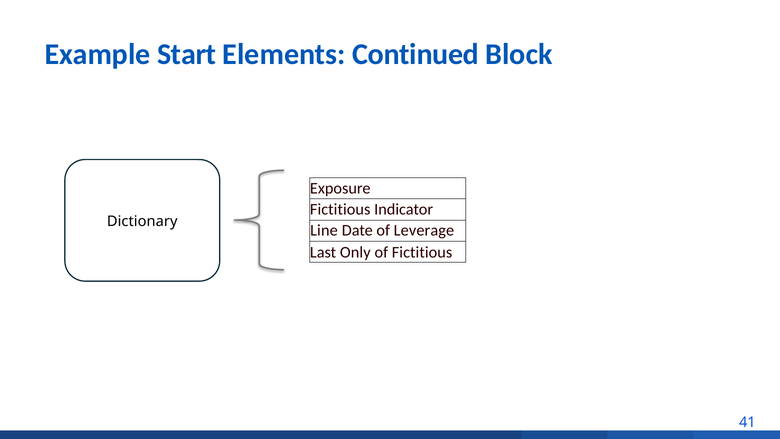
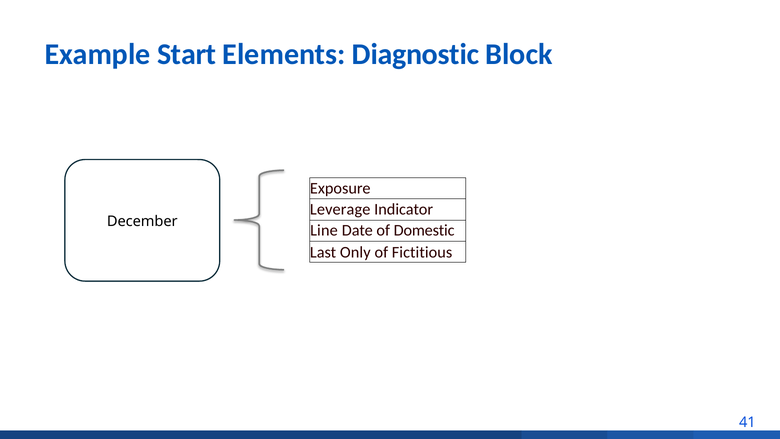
Continued: Continued -> Diagnostic
Fictitious at (340, 209): Fictitious -> Leverage
Dictionary: Dictionary -> December
Leverage: Leverage -> Domestic
